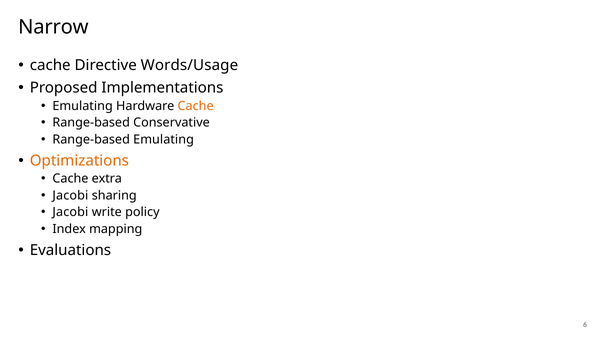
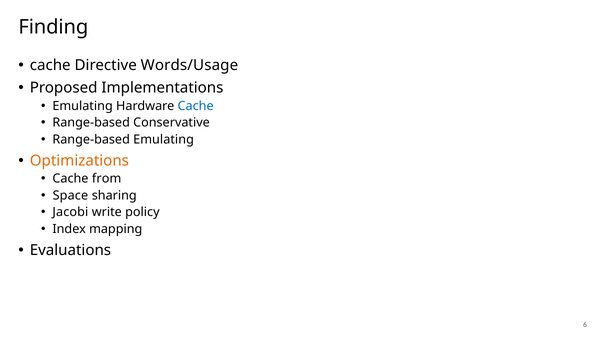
Narrow: Narrow -> Finding
Cache at (196, 106) colour: orange -> blue
extra: extra -> from
Jacobi at (70, 196): Jacobi -> Space
